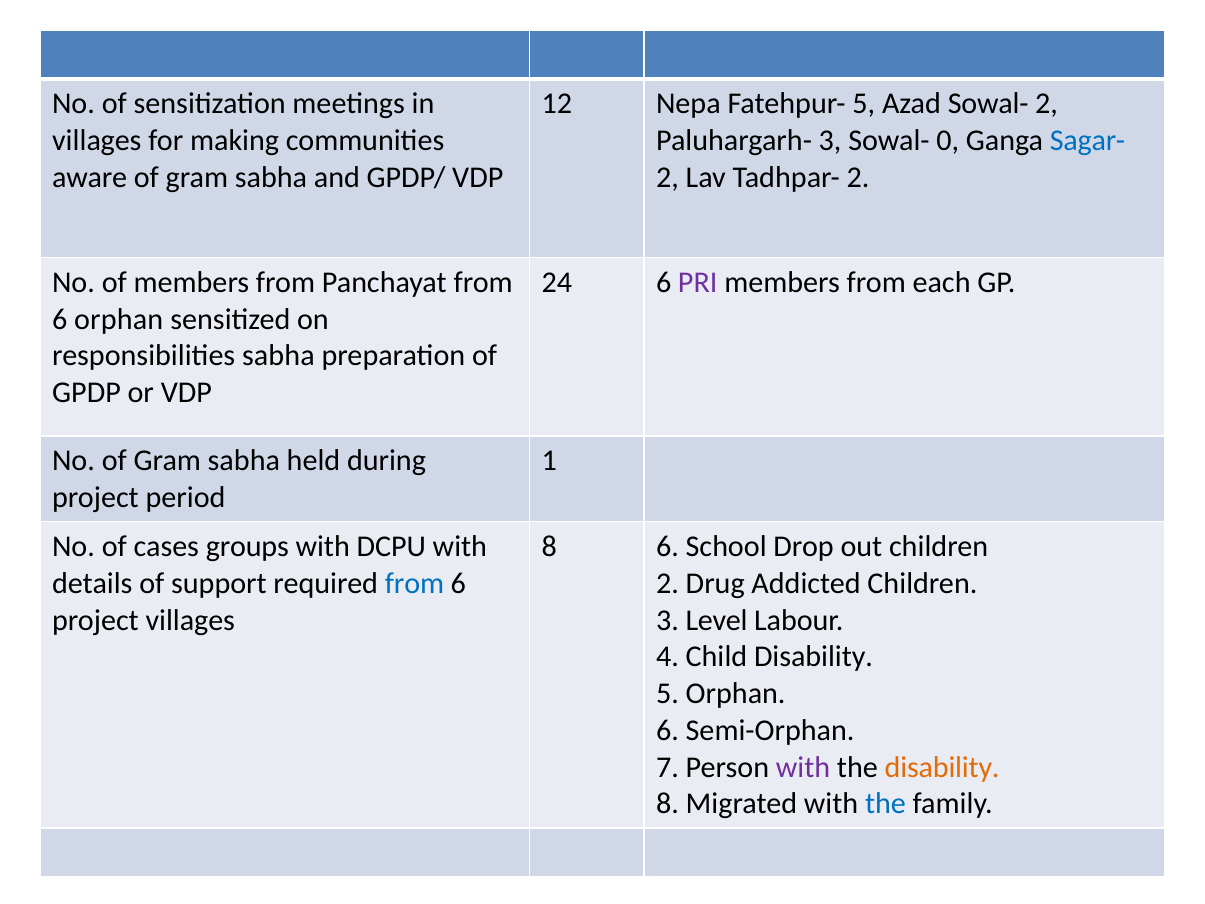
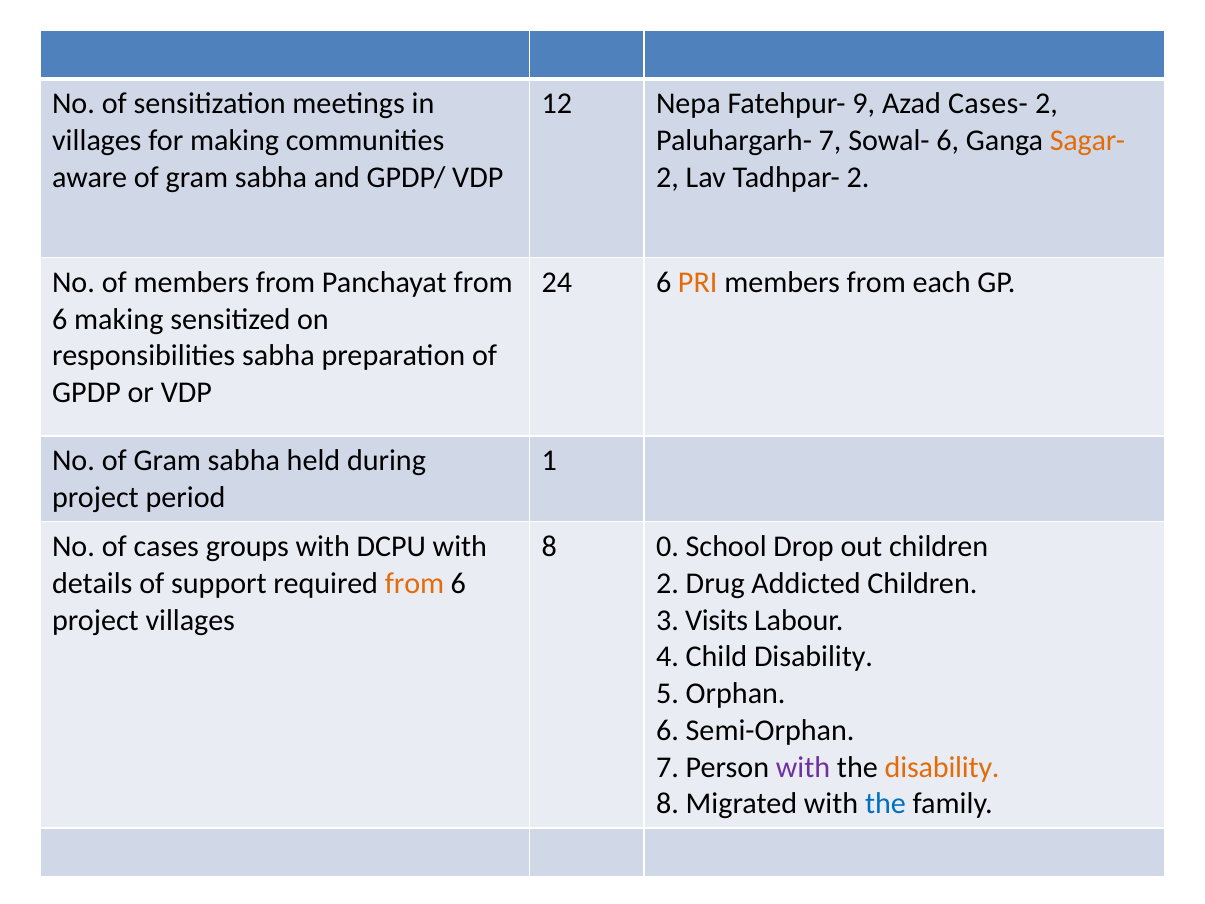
Fatehpur- 5: 5 -> 9
Azad Sowal-: Sowal- -> Cases-
Paluhargarh- 3: 3 -> 7
Sowal- 0: 0 -> 6
Sagar- colour: blue -> orange
PRI colour: purple -> orange
6 orphan: orphan -> making
8 6: 6 -> 0
from at (414, 583) colour: blue -> orange
Level: Level -> Visits
